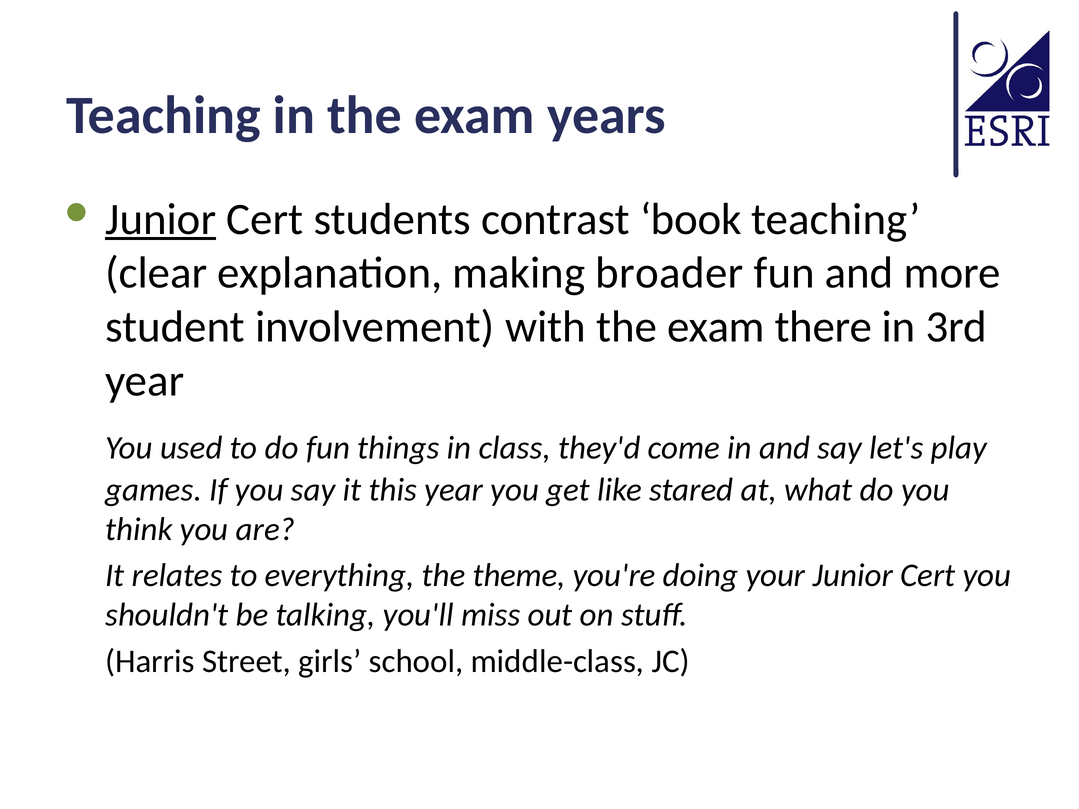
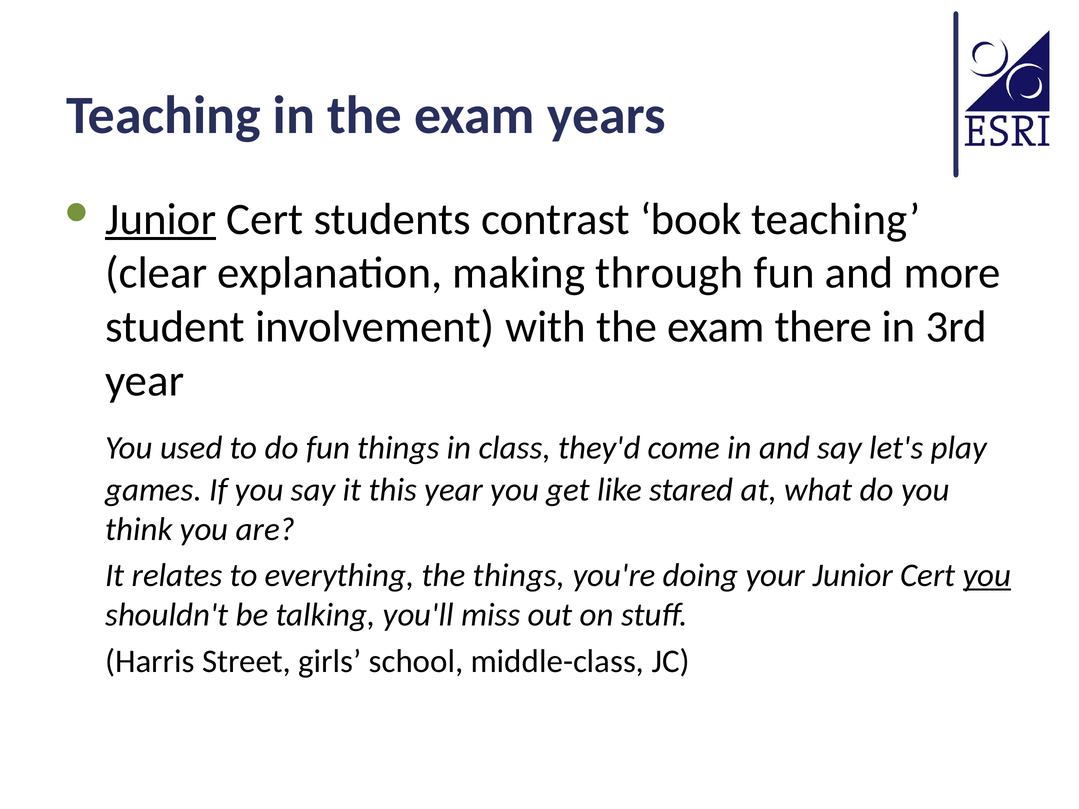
broader: broader -> through
the theme: theme -> things
you at (987, 576) underline: none -> present
